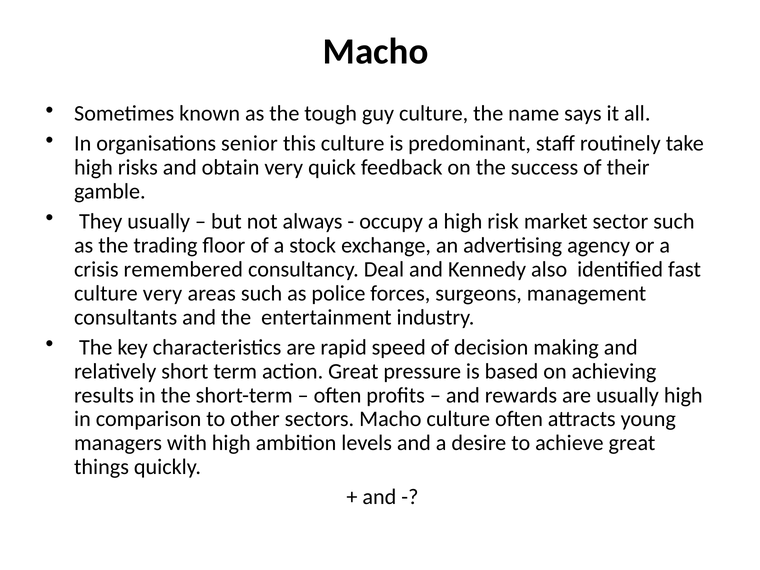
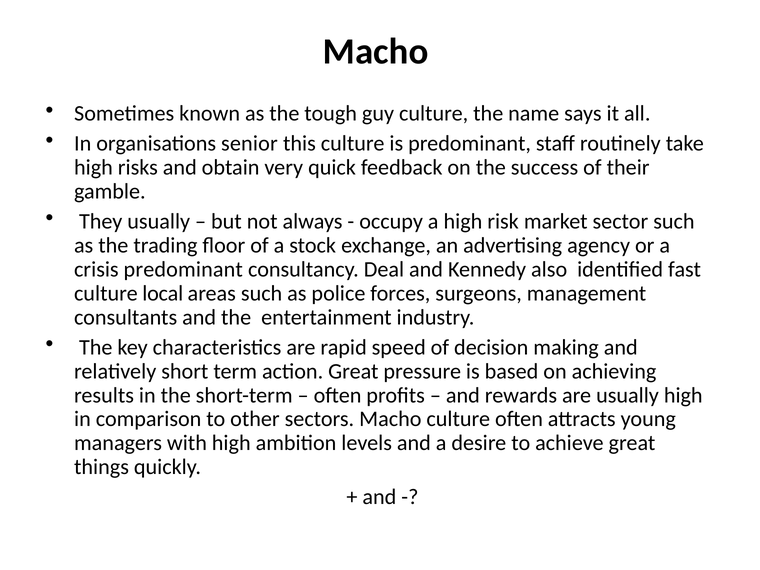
crisis remembered: remembered -> predominant
culture very: very -> local
